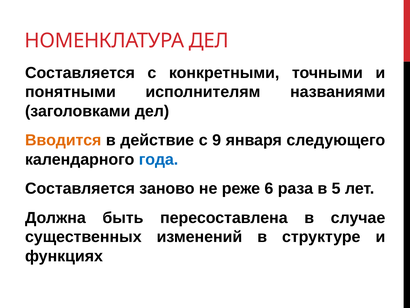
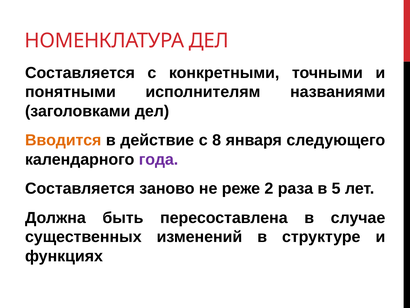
9: 9 -> 8
года colour: blue -> purple
6: 6 -> 2
